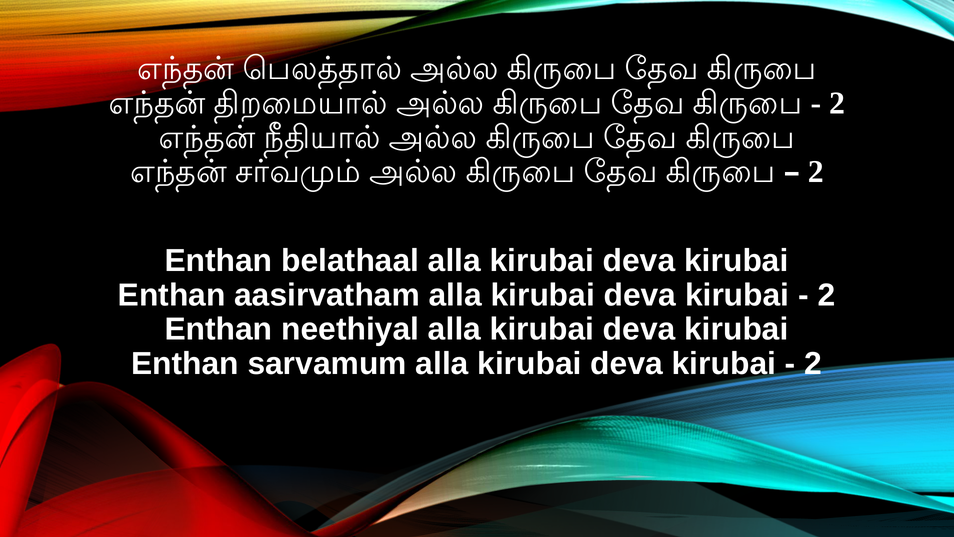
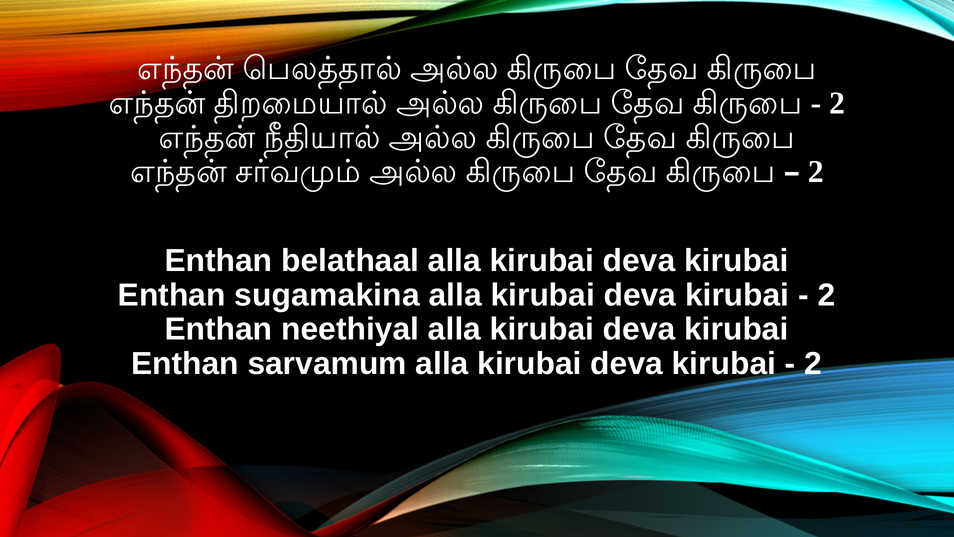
aasirvatham: aasirvatham -> sugamakina
